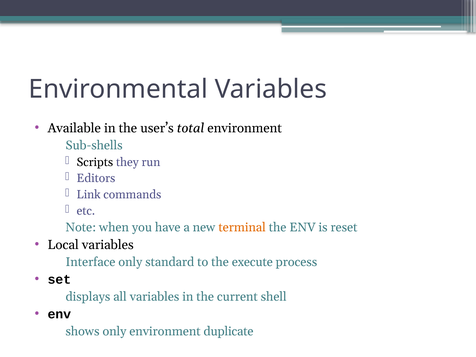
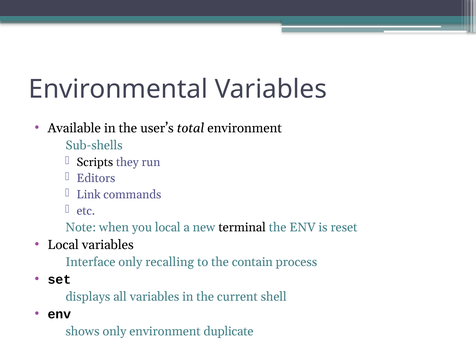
you have: have -> local
terminal colour: orange -> black
standard: standard -> recalling
execute: execute -> contain
